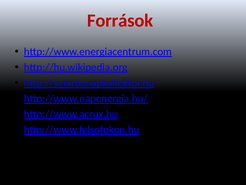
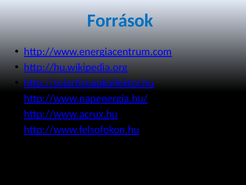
Források colour: red -> blue
